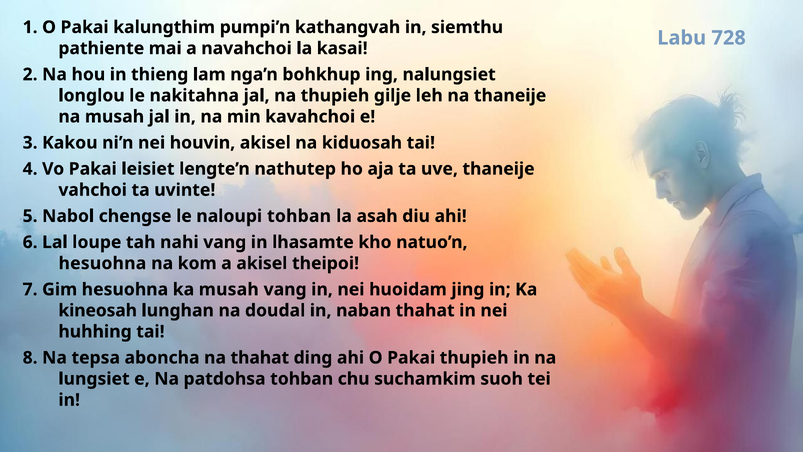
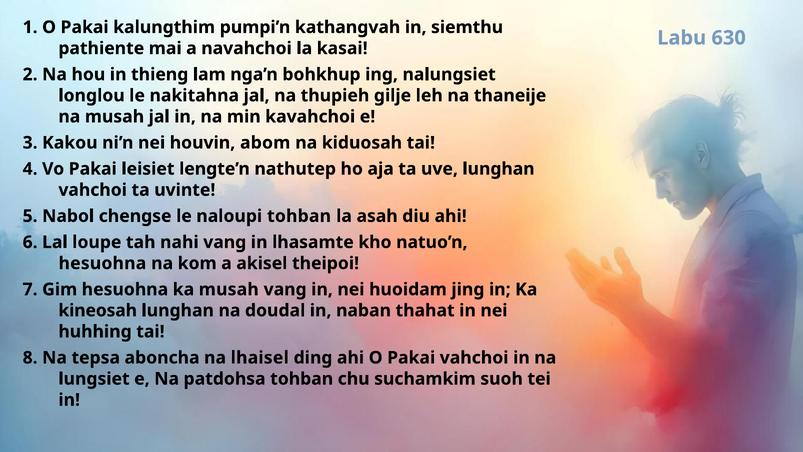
728: 728 -> 630
houvin akisel: akisel -> abom
uve thaneije: thaneije -> lunghan
na thahat: thahat -> lhaisel
Pakai thupieh: thupieh -> vahchoi
